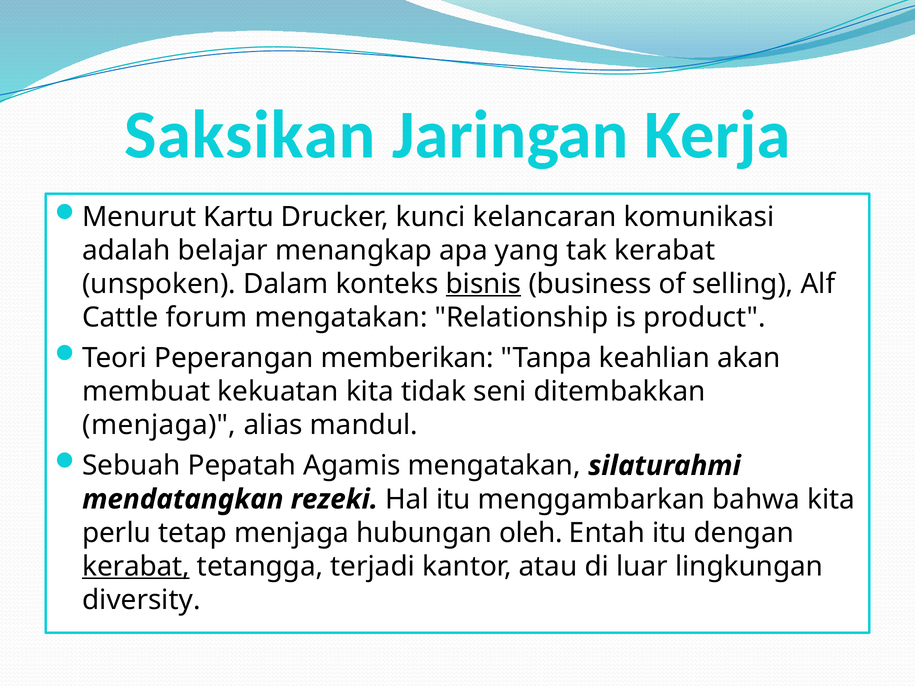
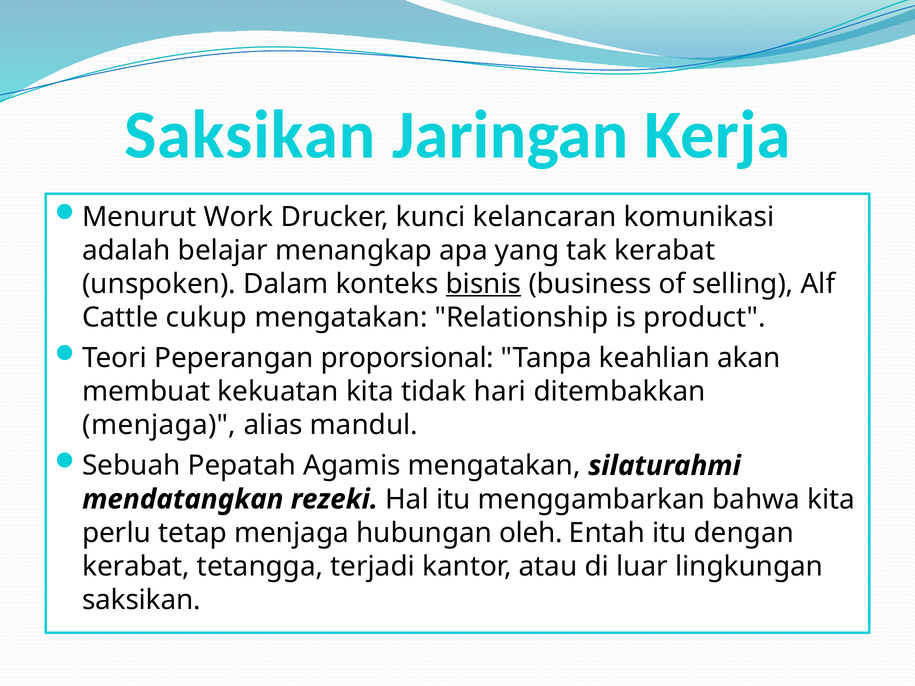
Kartu: Kartu -> Work
forum: forum -> cukup
memberikan: memberikan -> proporsional
seni: seni -> hari
kerabat at (136, 567) underline: present -> none
diversity at (141, 600): diversity -> saksikan
